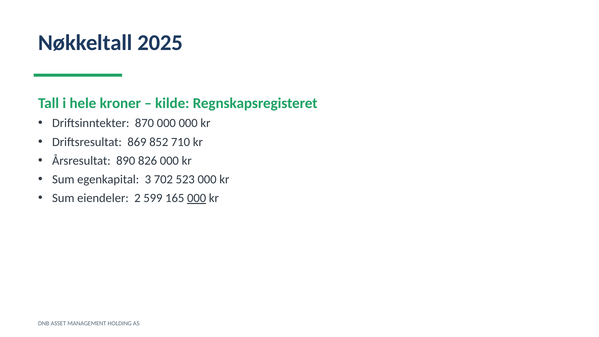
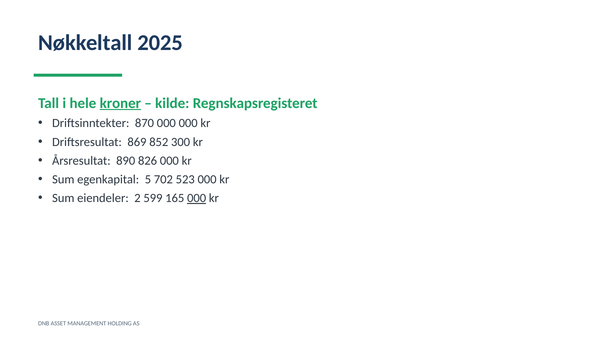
kroner underline: none -> present
710: 710 -> 300
3: 3 -> 5
